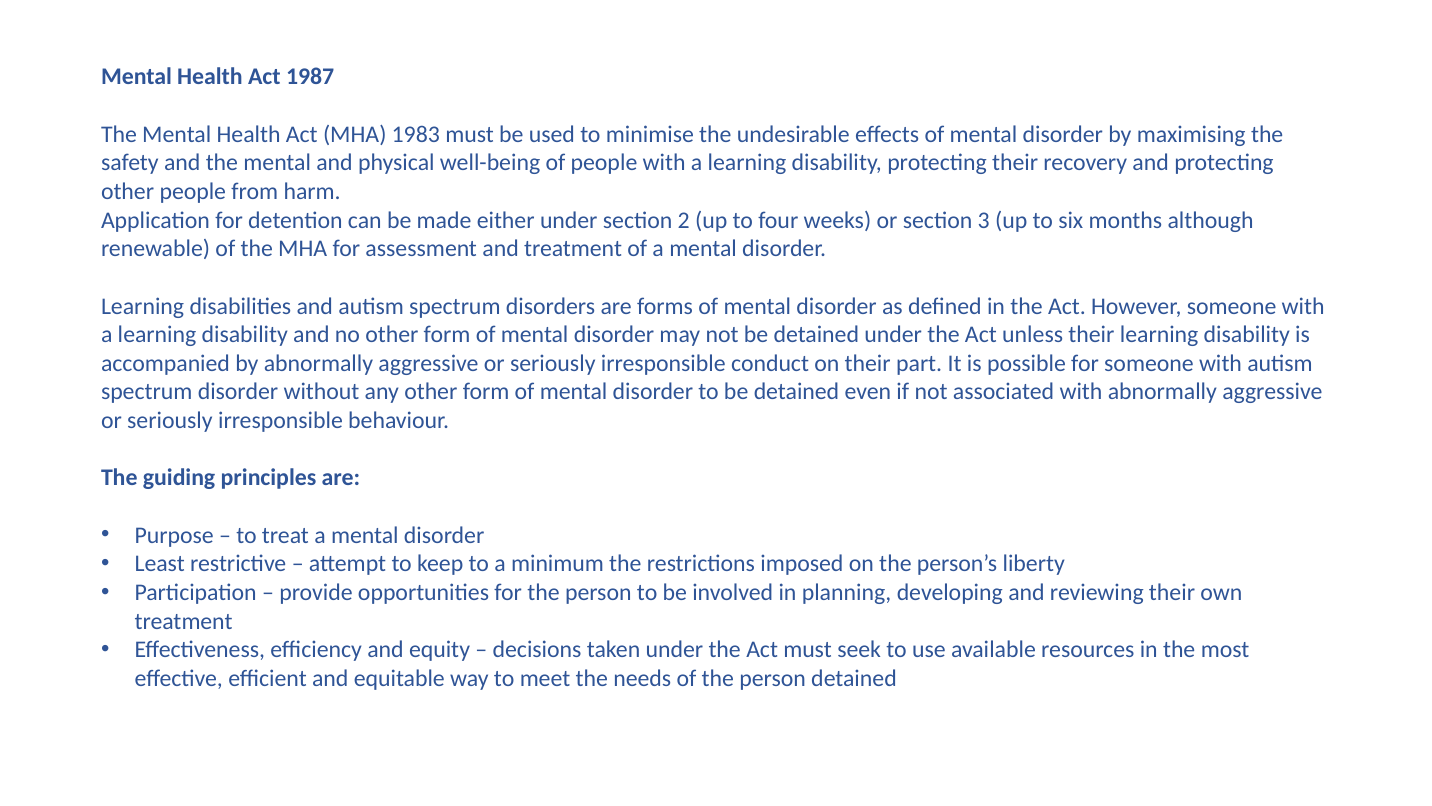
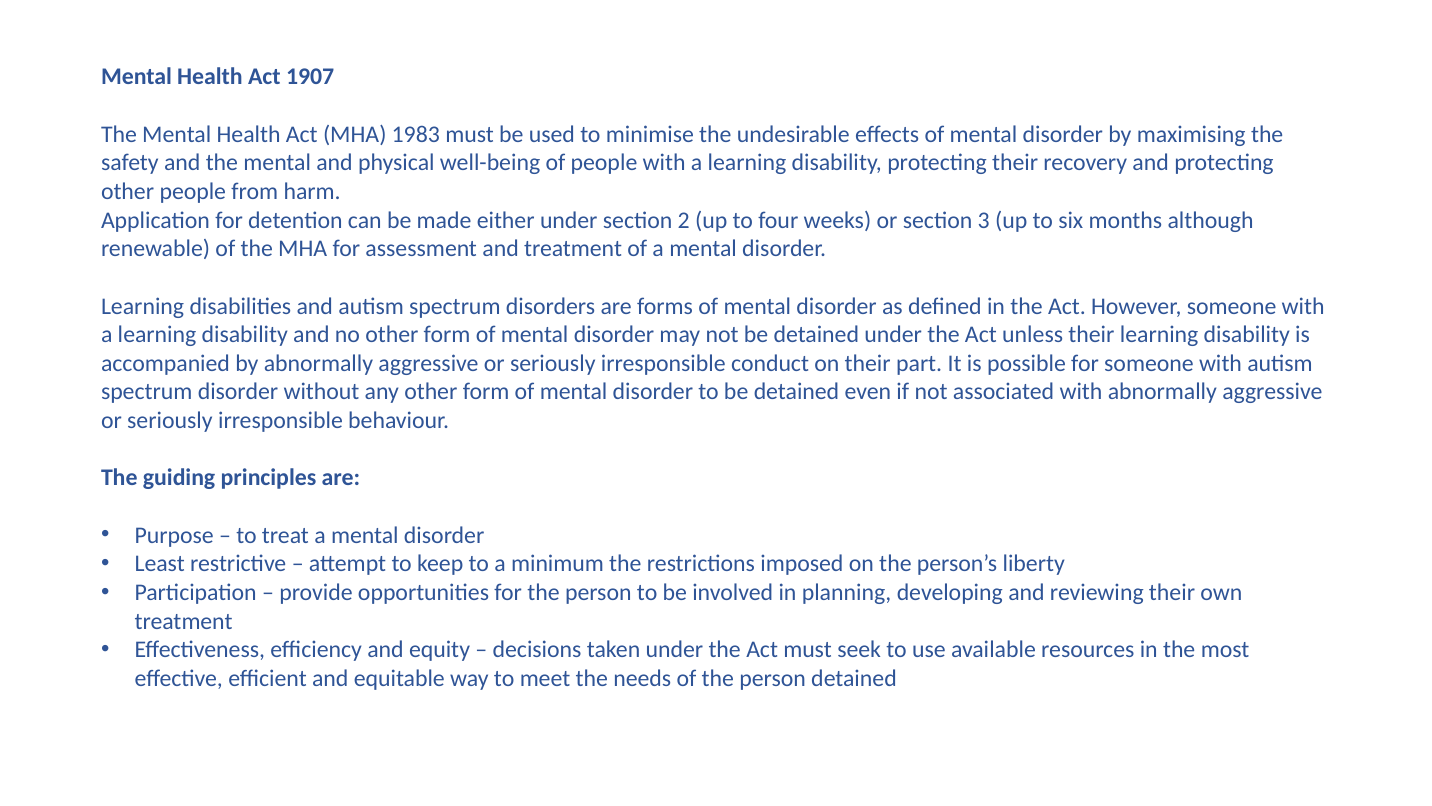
1987: 1987 -> 1907
